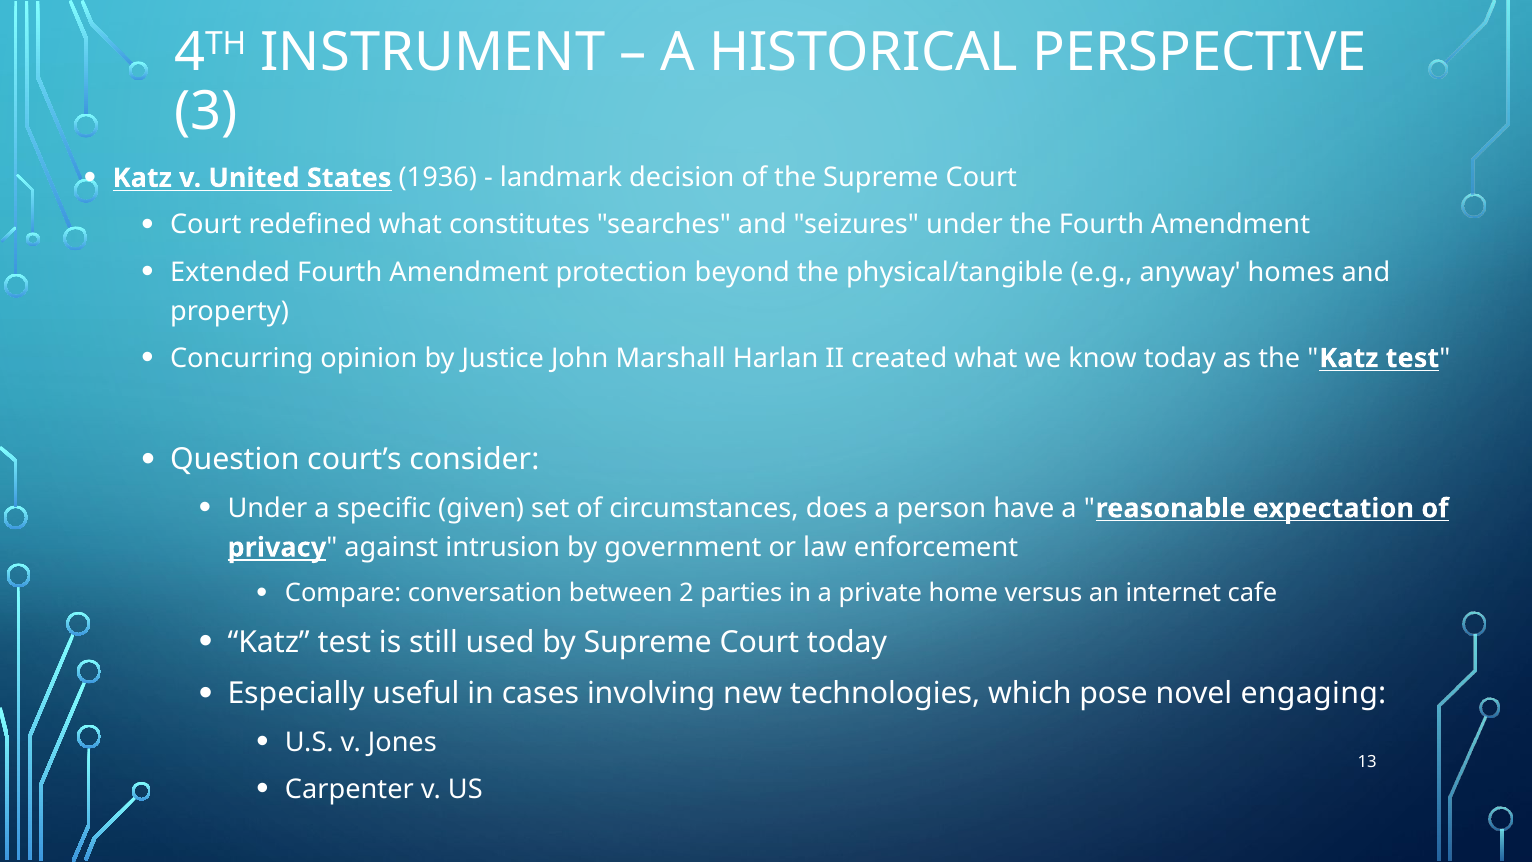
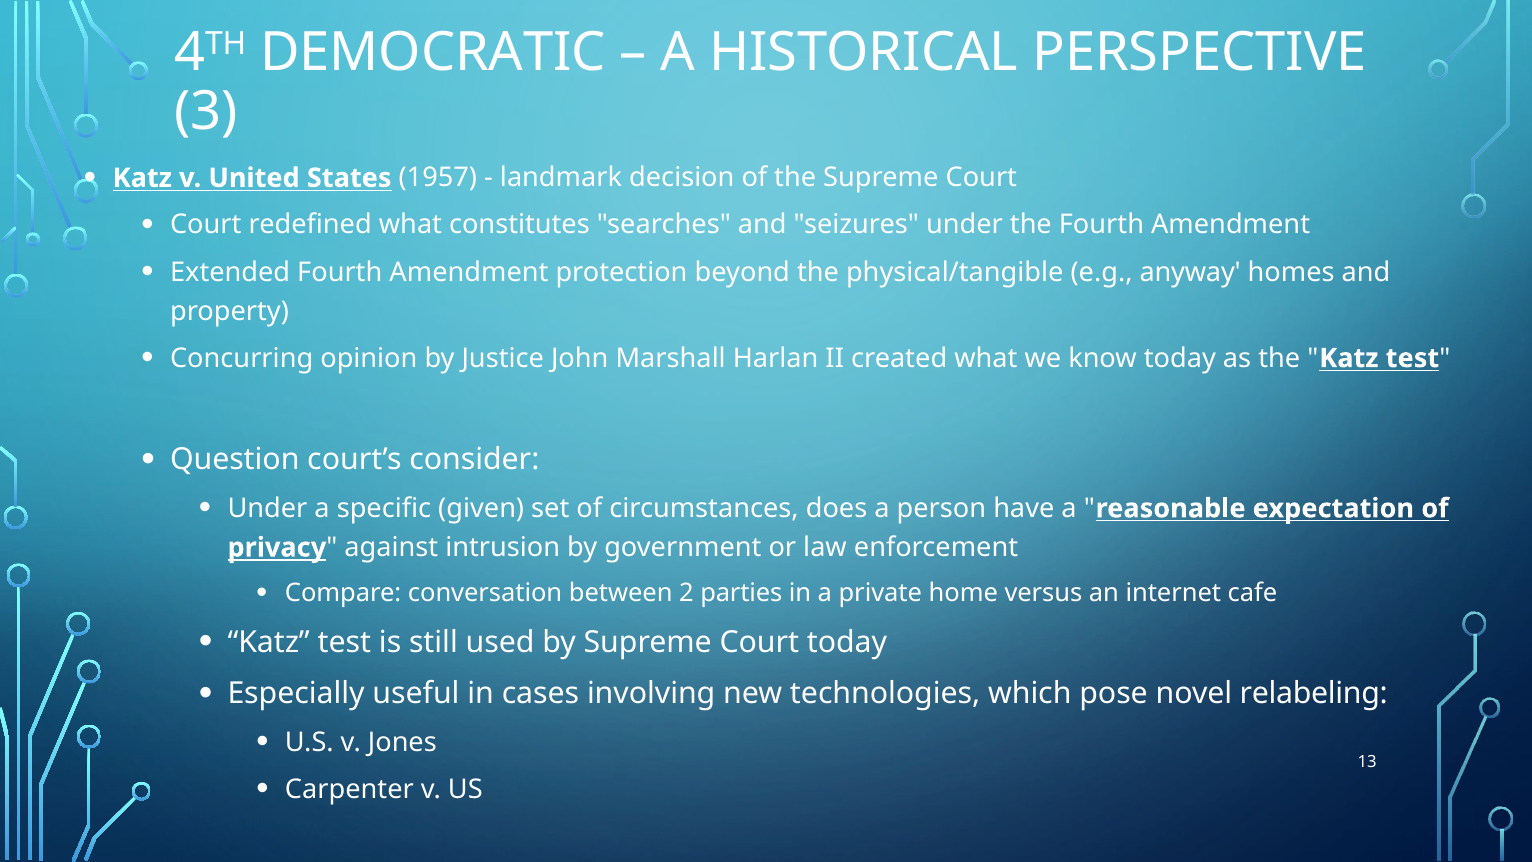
INSTRUMENT: INSTRUMENT -> DEMOCRATIC
1936: 1936 -> 1957
engaging: engaging -> relabeling
